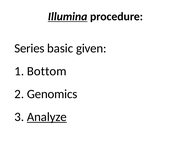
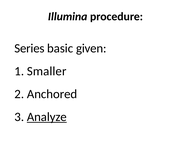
Illumina underline: present -> none
Bottom: Bottom -> Smaller
Genomics: Genomics -> Anchored
